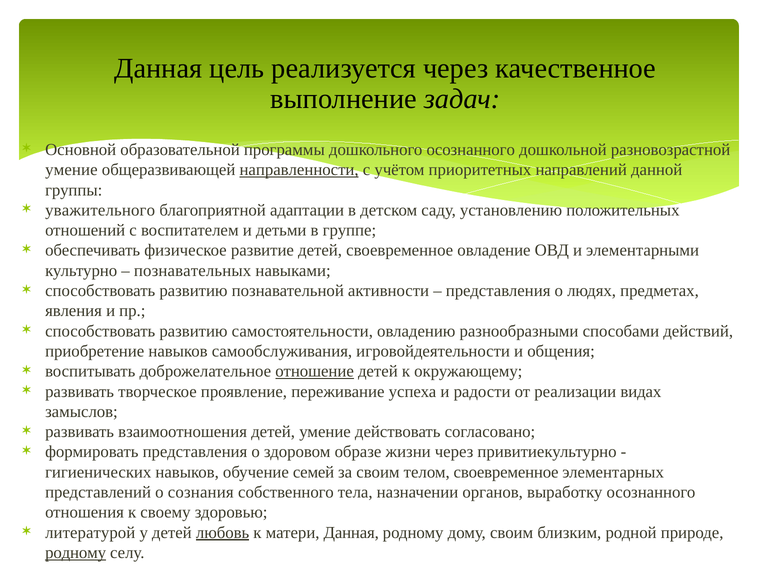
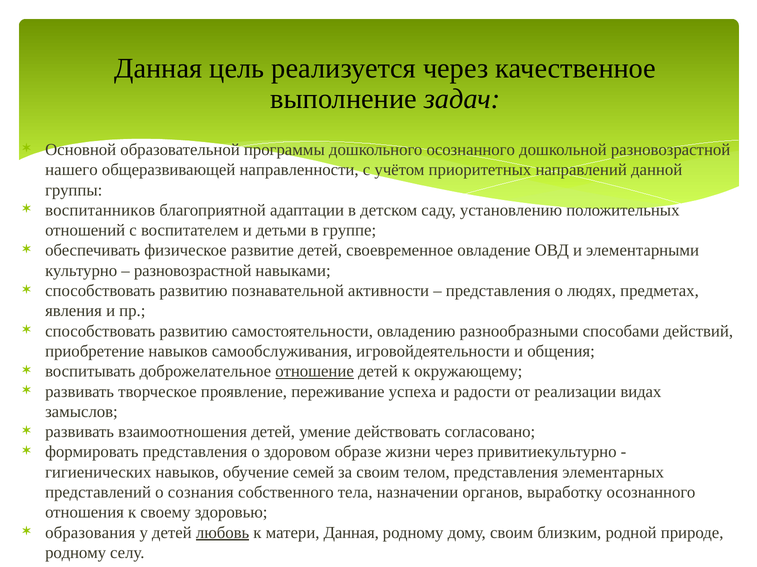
умение at (71, 170): умение -> нашего
направленности underline: present -> none
уважительного: уважительного -> воспитанников
познавательных at (193, 271): познавательных -> разновозрастной
телом своевременное: своевременное -> представления
литературой: литературой -> образования
родному at (76, 553) underline: present -> none
